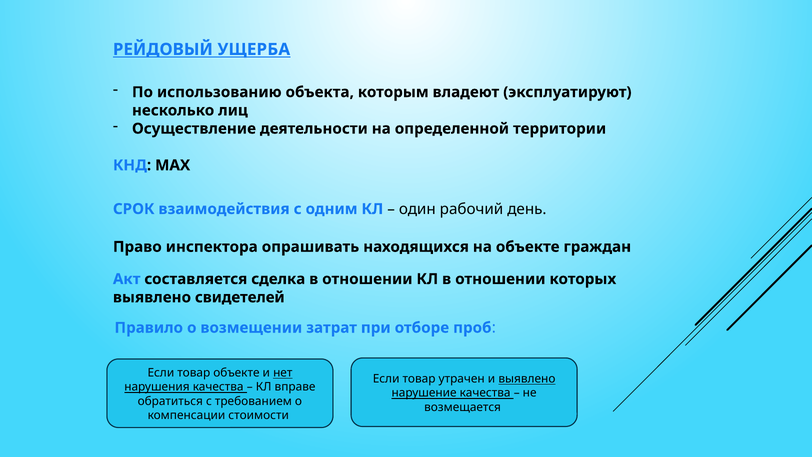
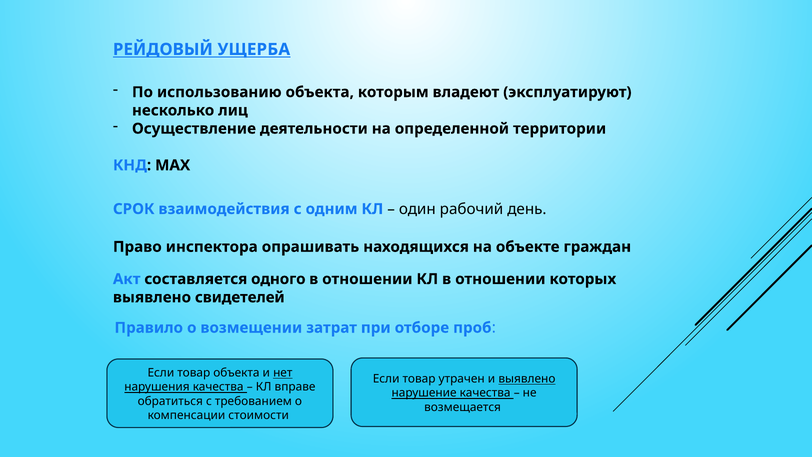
сделка: сделка -> одного
товар объекте: объекте -> объекта
